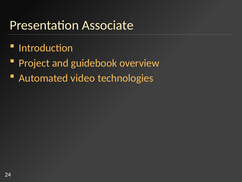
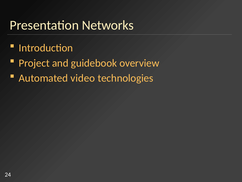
Associate: Associate -> Networks
